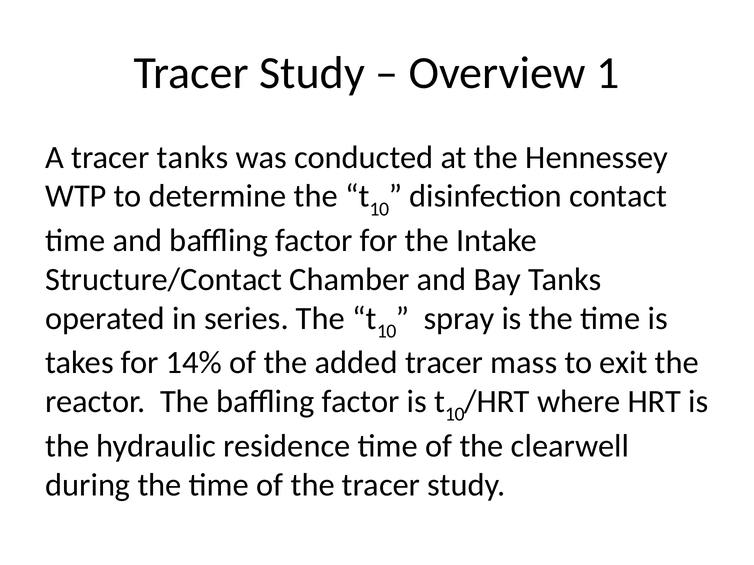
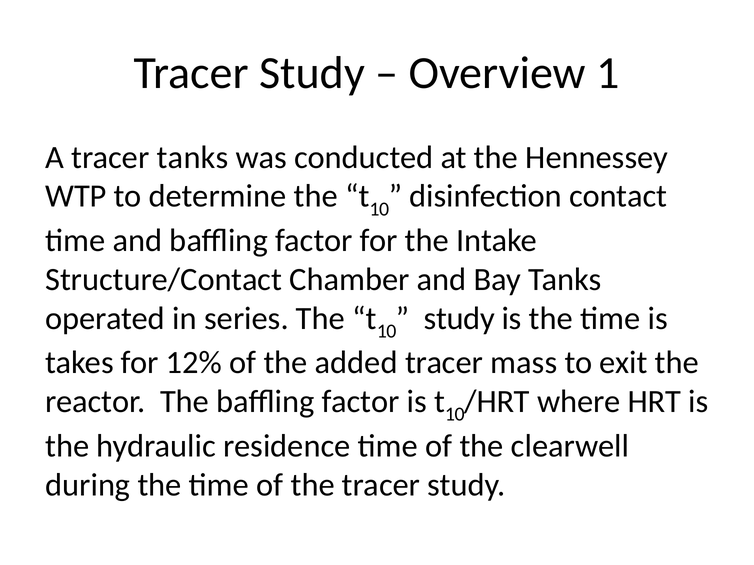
spray at (459, 319): spray -> study
14%: 14% -> 12%
